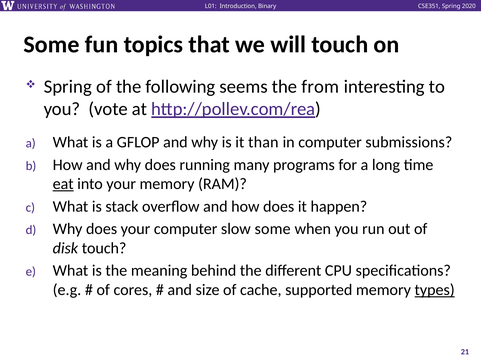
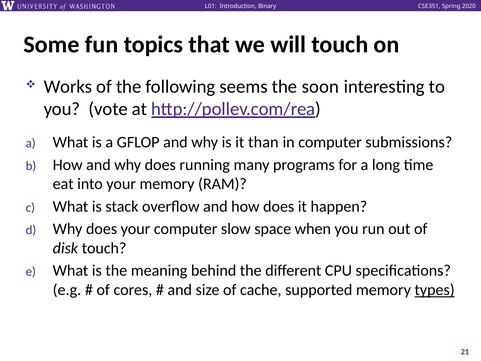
Spring at (68, 87): Spring -> Works
from: from -> soon
eat underline: present -> none
slow some: some -> space
